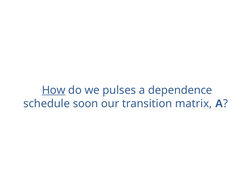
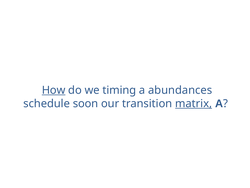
pulses: pulses -> timing
dependence: dependence -> abundances
matrix underline: none -> present
